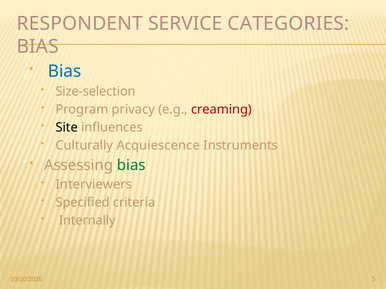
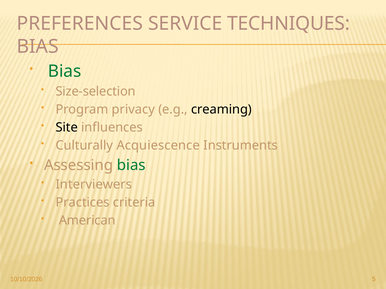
RESPONDENT: RESPONDENT -> PREFERENCES
CATEGORIES: CATEGORIES -> TECHNIQUES
Bias at (65, 71) colour: blue -> green
creaming colour: red -> black
Specified: Specified -> Practices
Internally: Internally -> American
